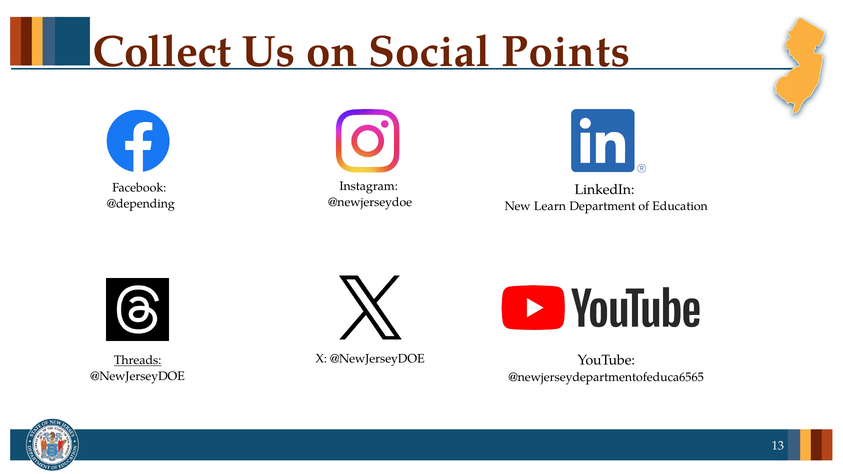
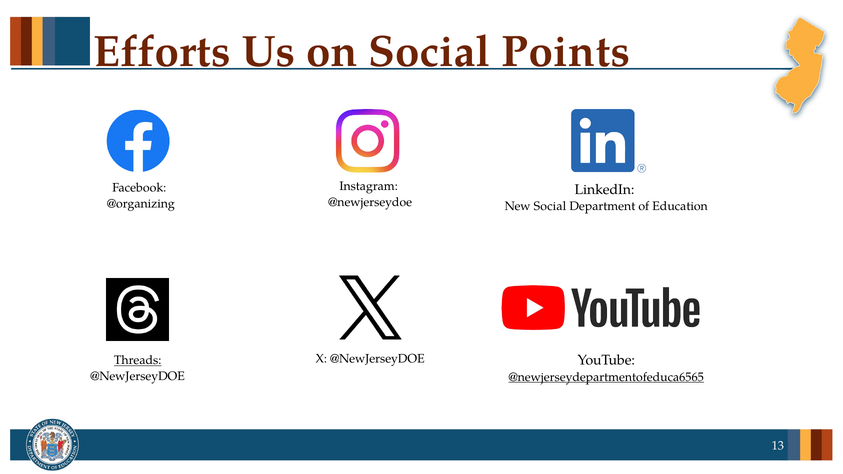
Collect: Collect -> Efforts
@depending: @depending -> @organizing
New Learn: Learn -> Social
@newjerseydepartmentofeduca6565 underline: none -> present
